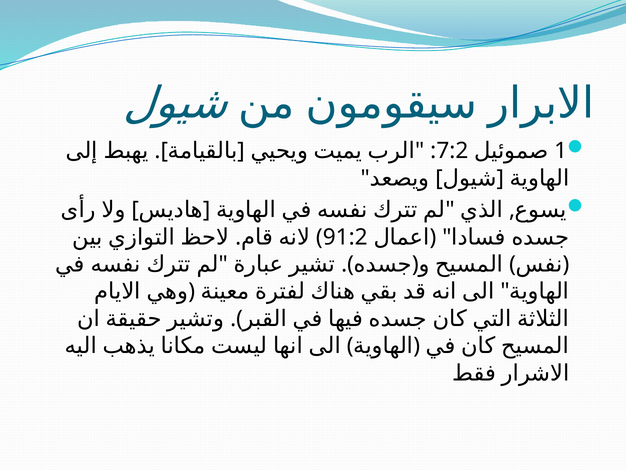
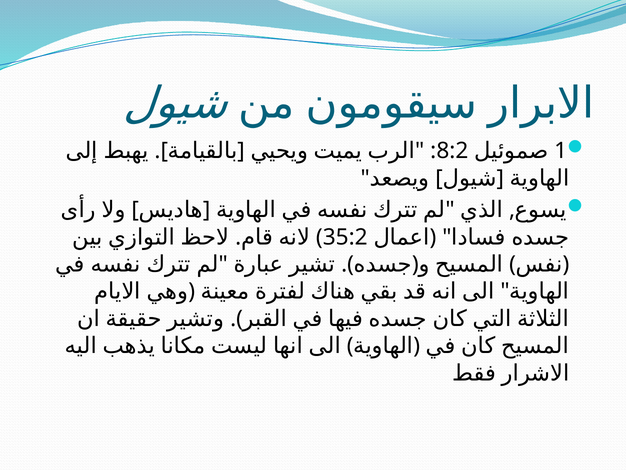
7:2: 7:2 -> 8:2
91:2: 91:2 -> 35:2
